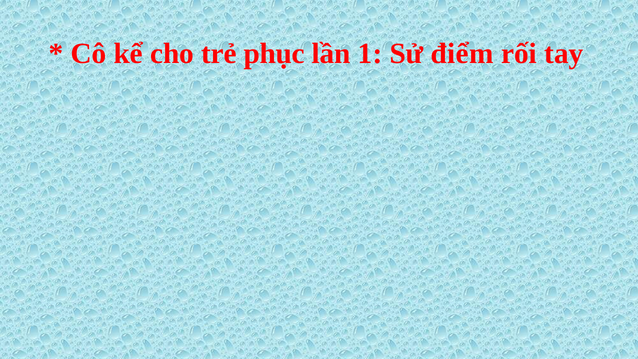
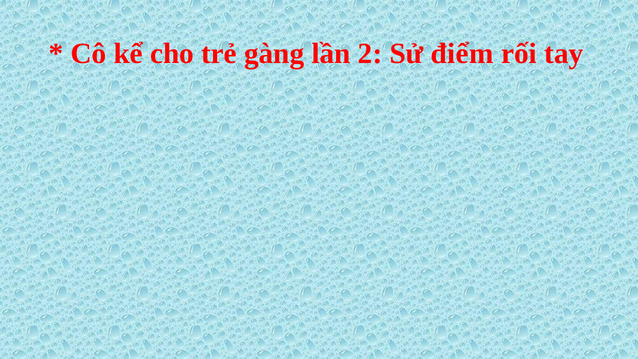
phục: phục -> gàng
1: 1 -> 2
